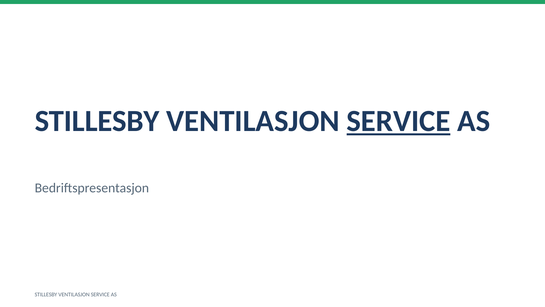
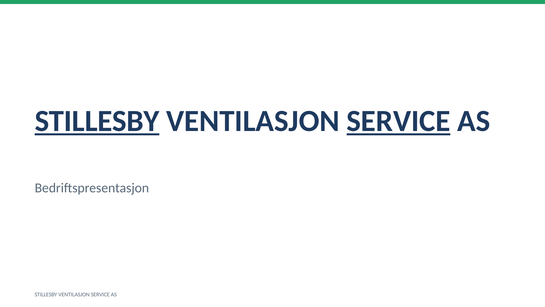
STILLESBY at (97, 121) underline: none -> present
